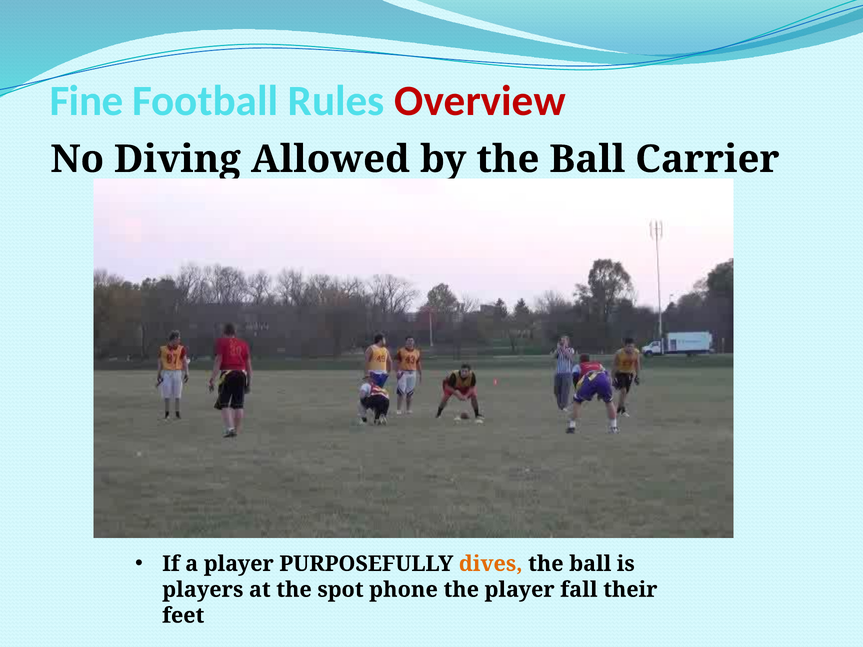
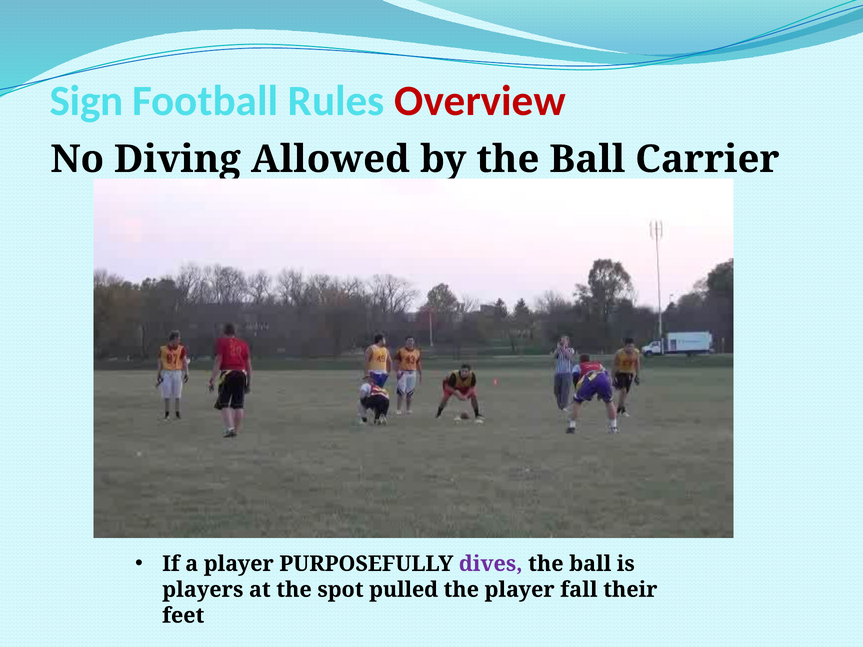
Fine: Fine -> Sign
dives colour: orange -> purple
phone: phone -> pulled
